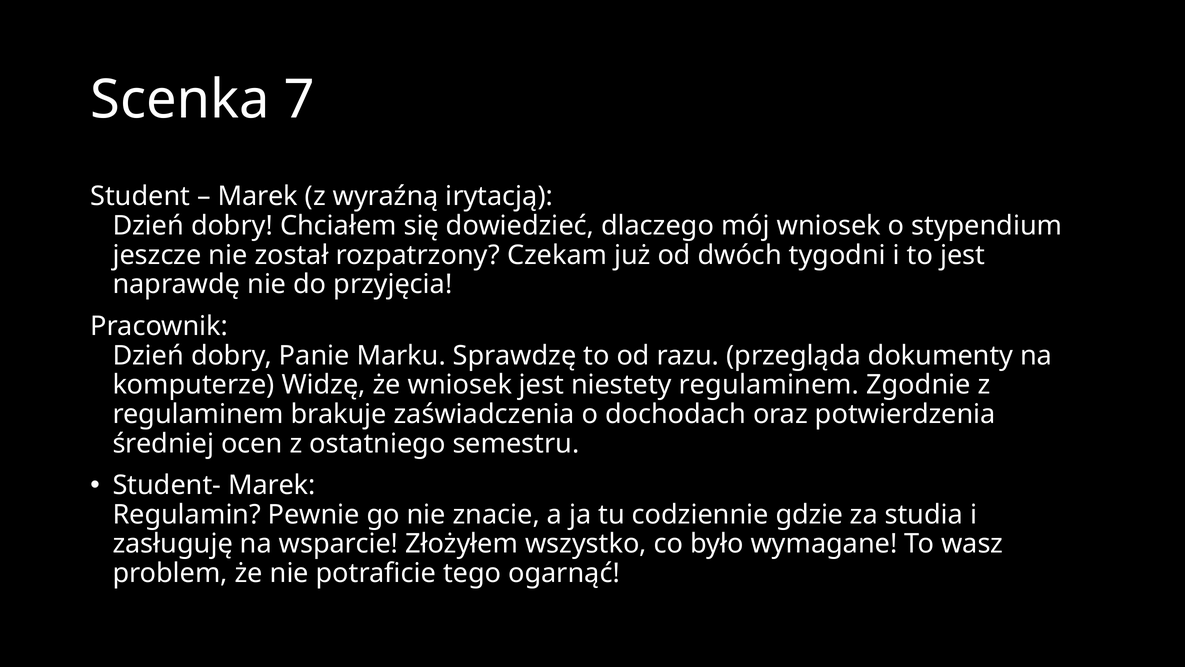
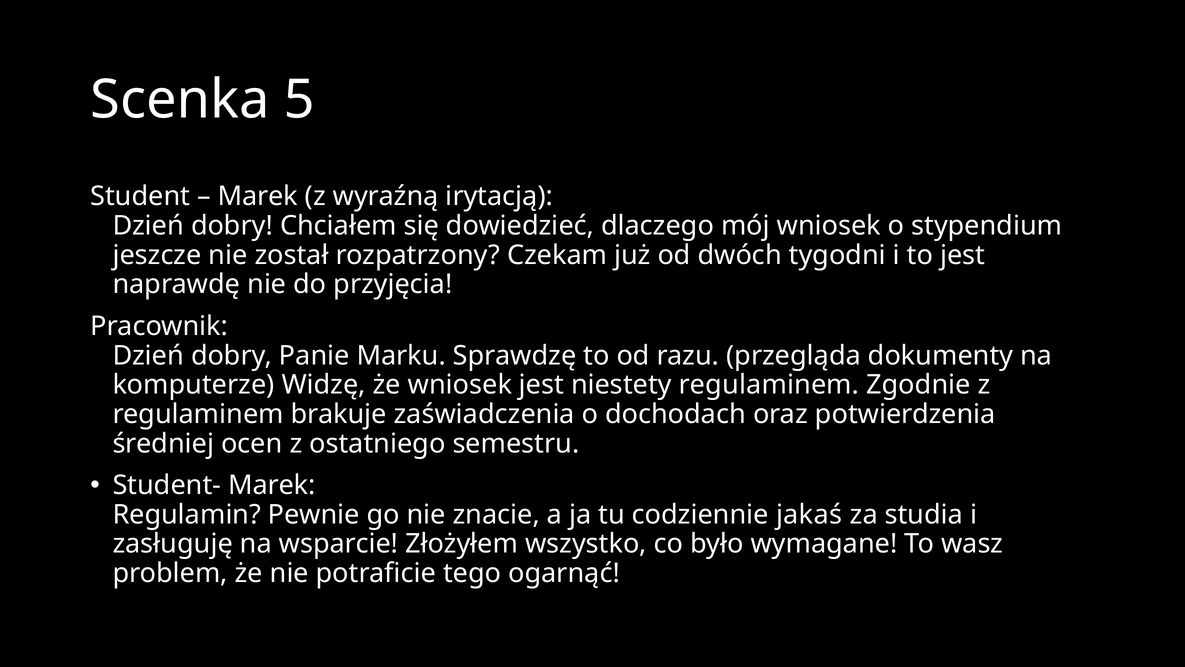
7: 7 -> 5
gdzie: gdzie -> jakaś
